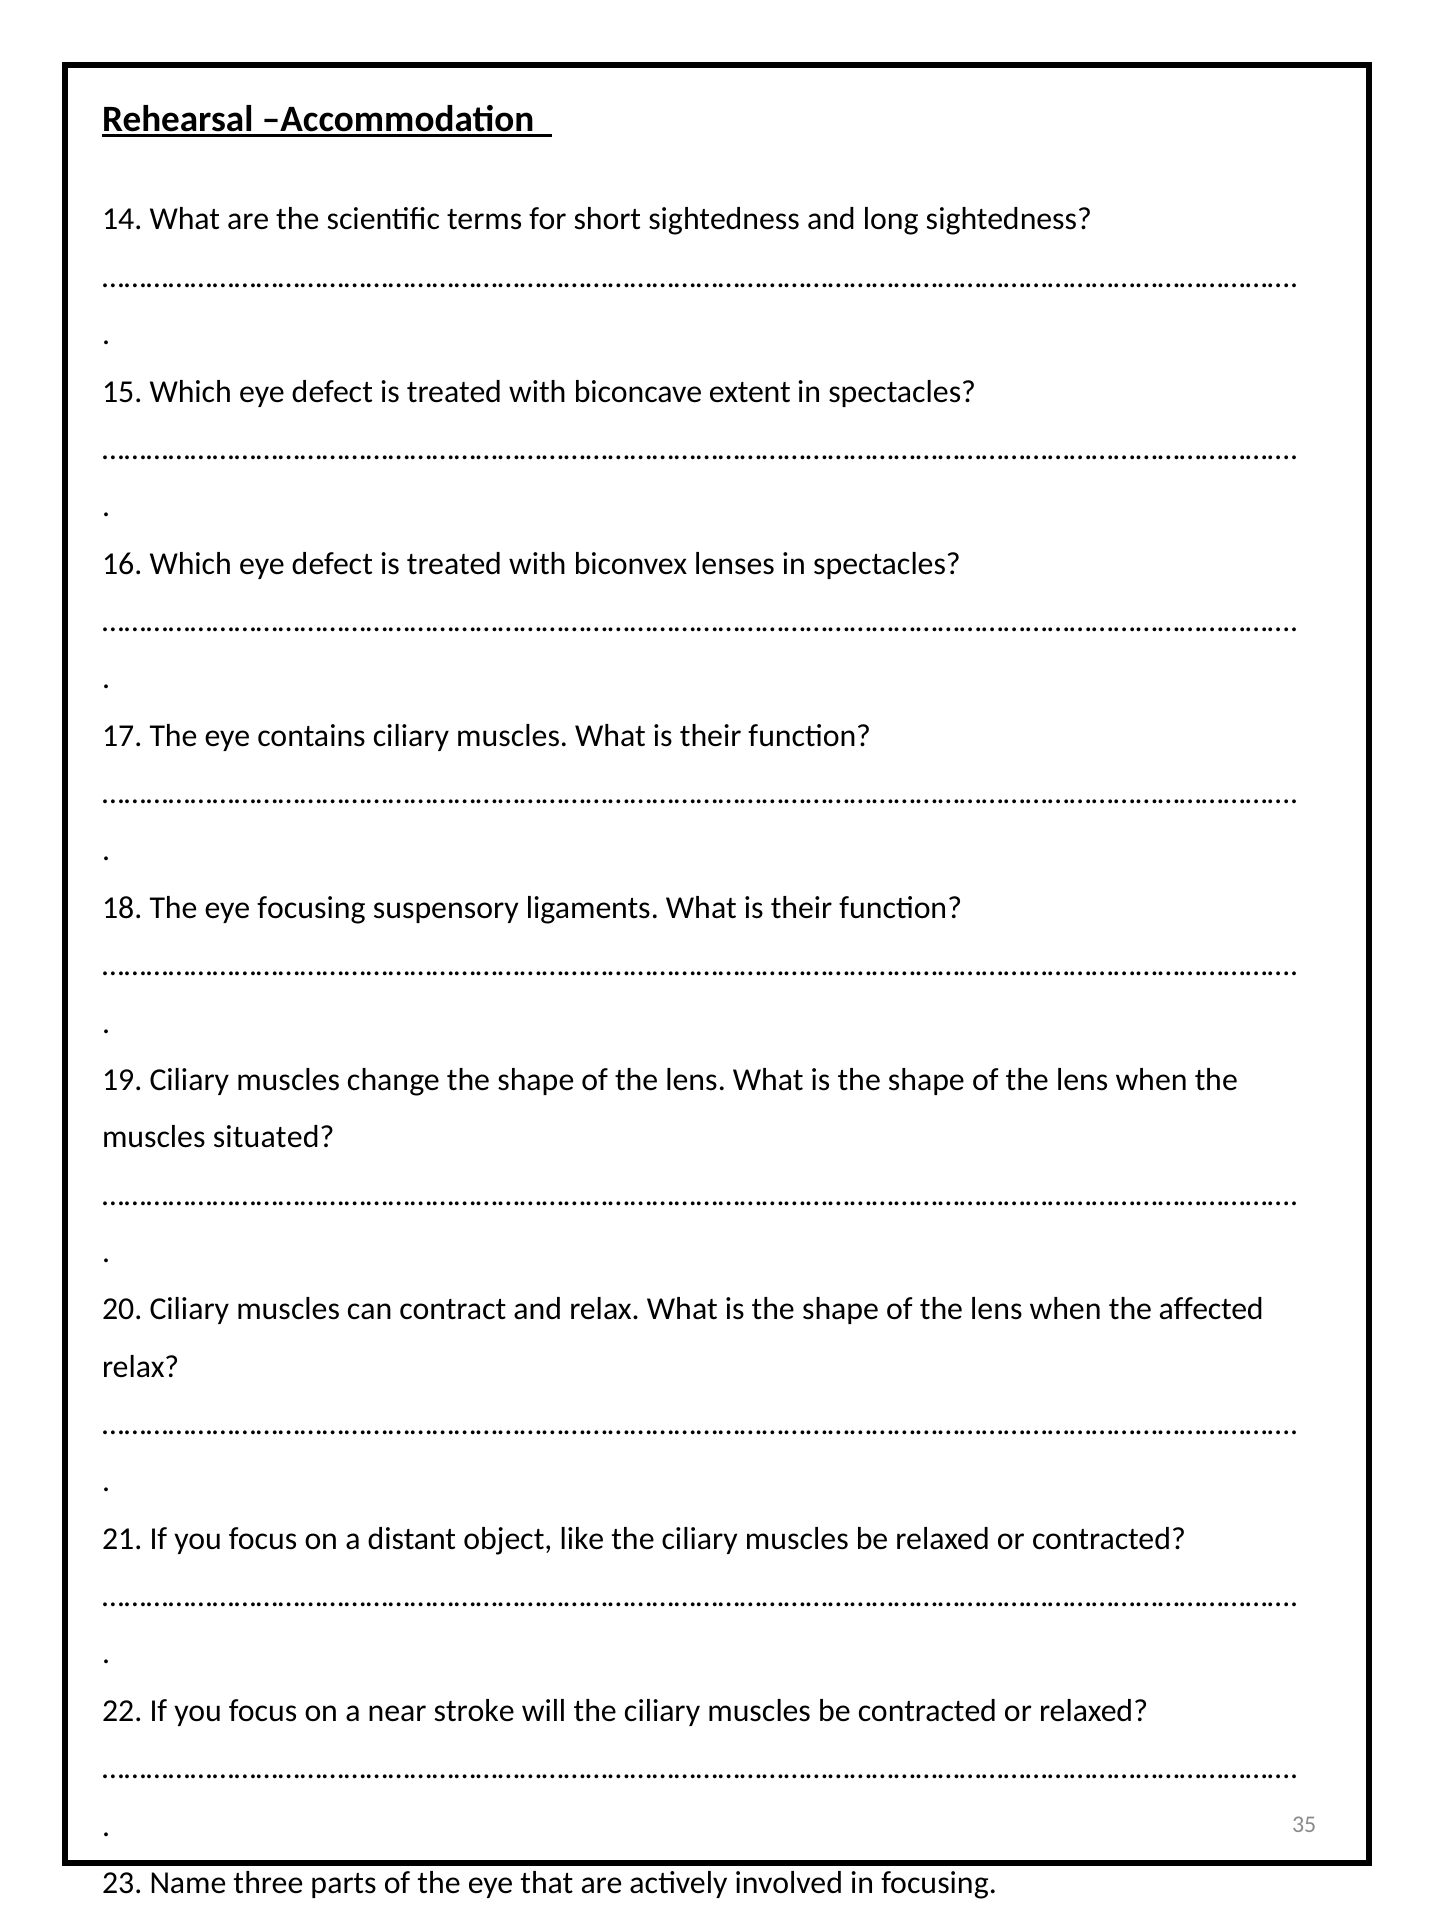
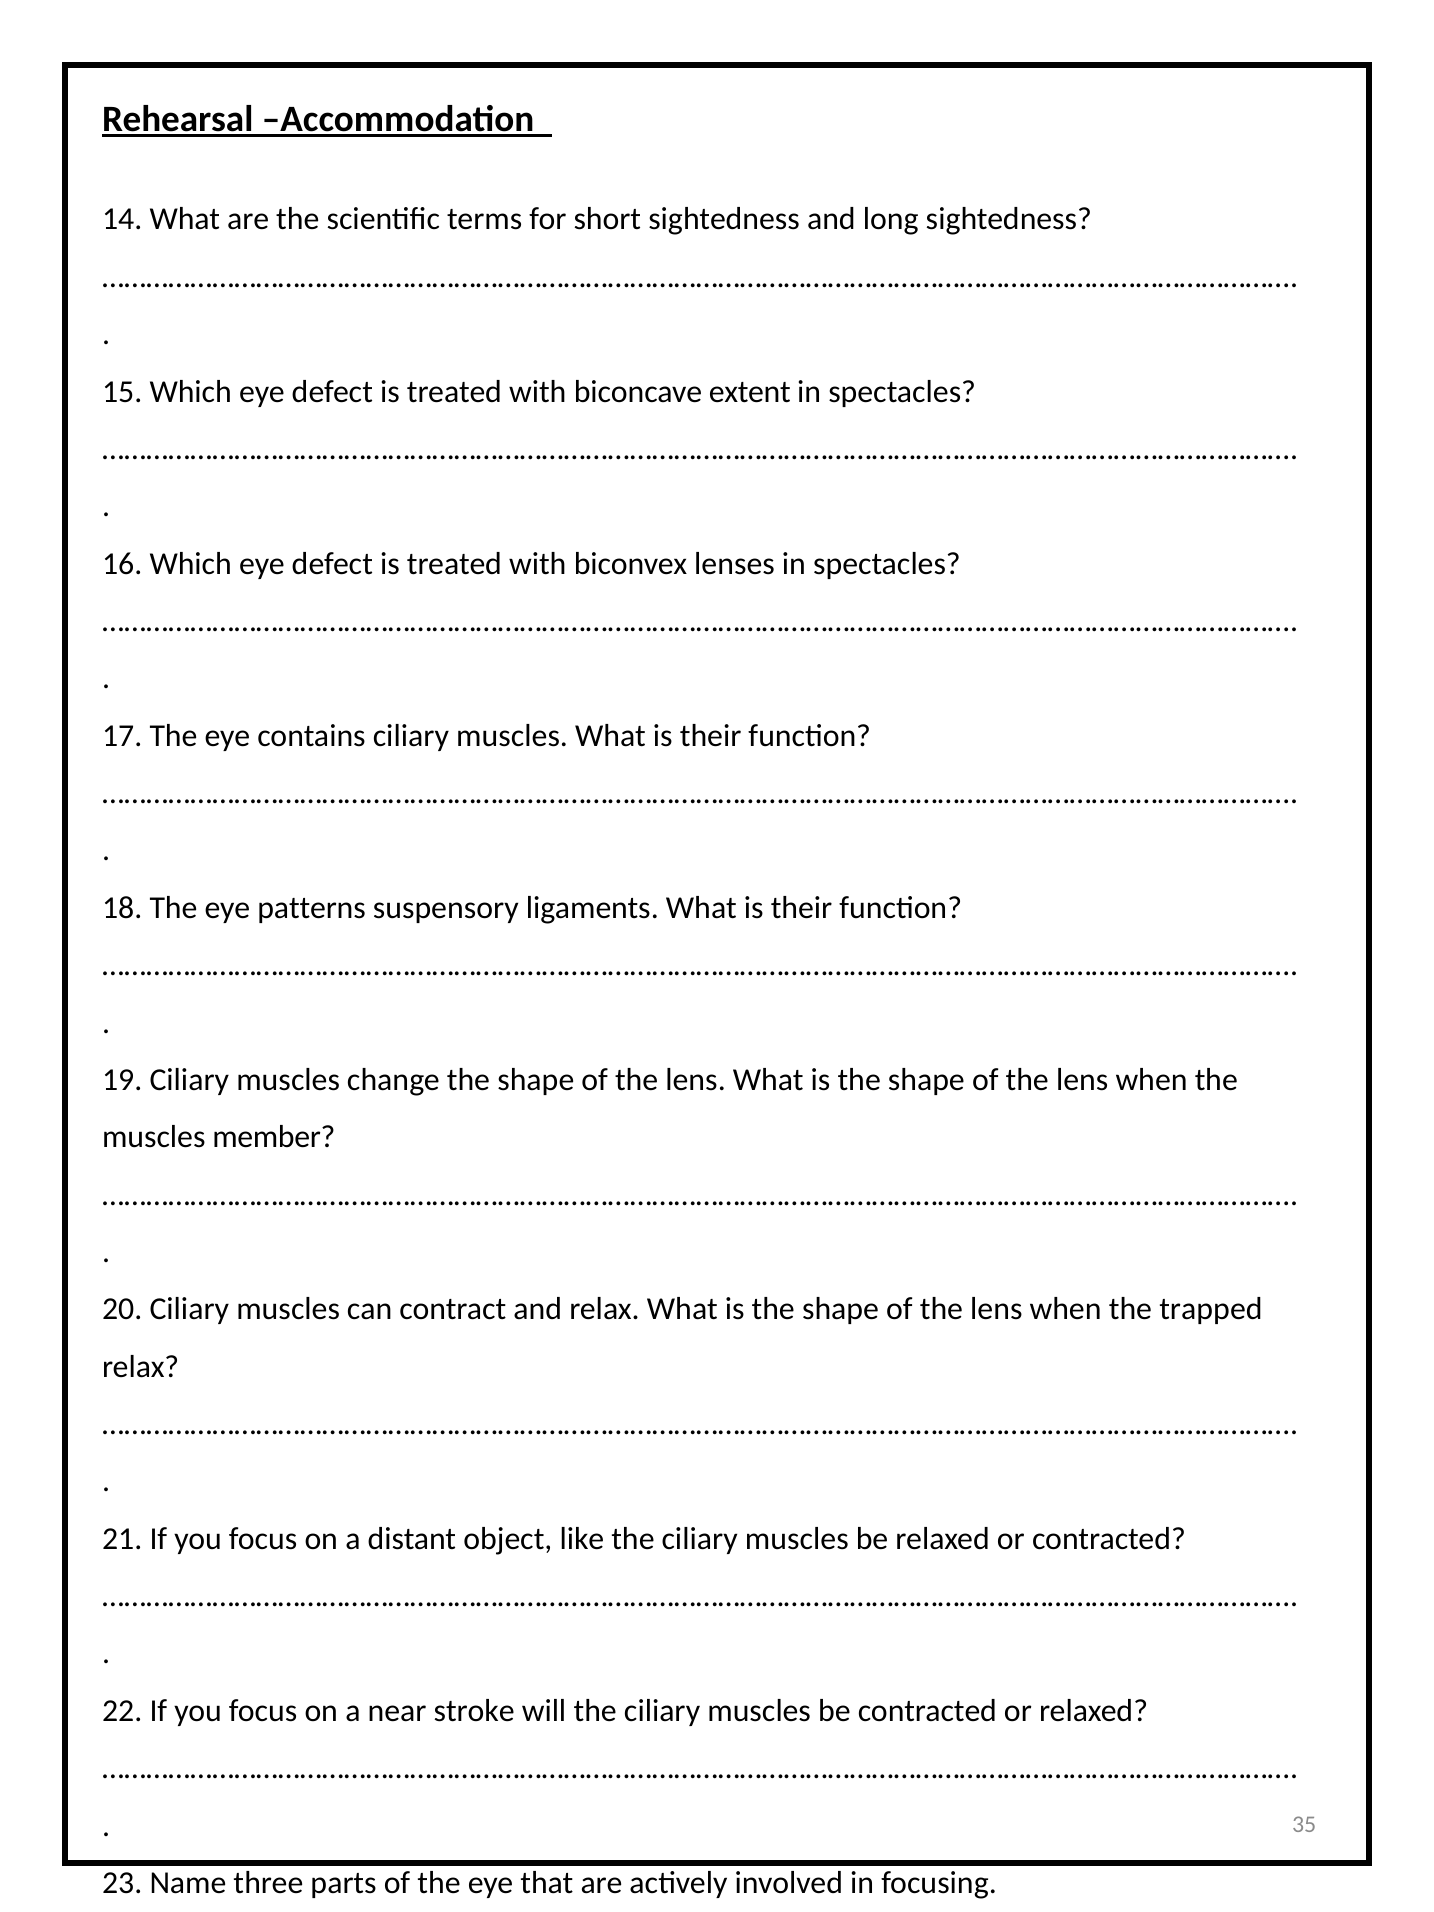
eye focusing: focusing -> patterns
situated: situated -> member
affected: affected -> trapped
